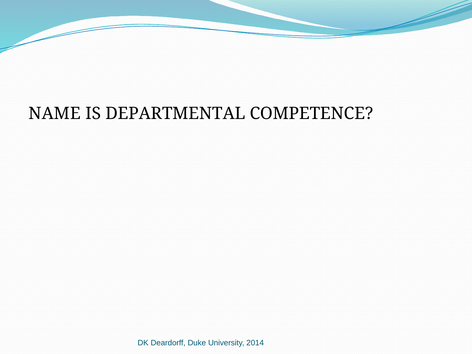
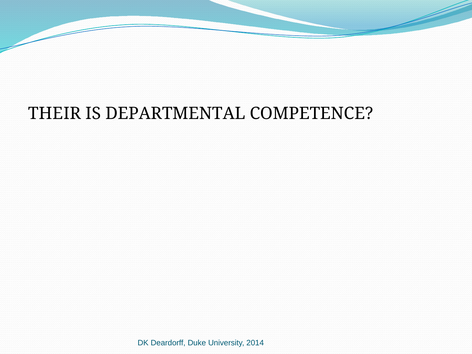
NAME: NAME -> THEIR
